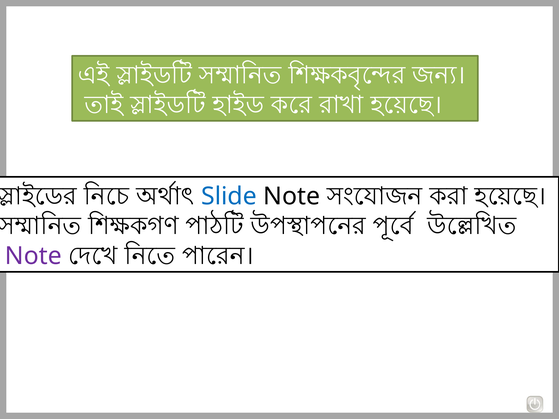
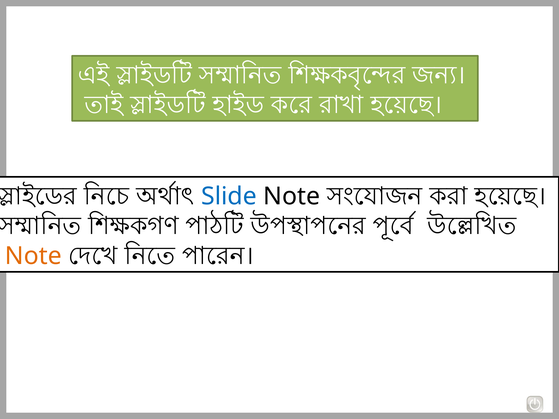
Note at (33, 256) colour: purple -> orange
